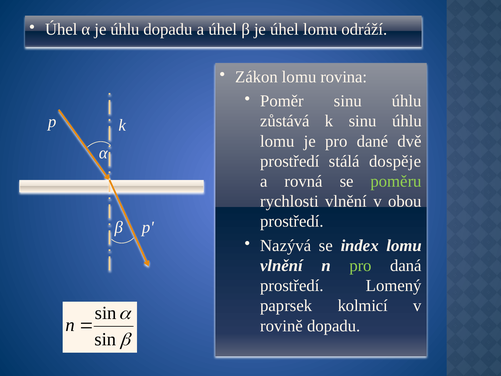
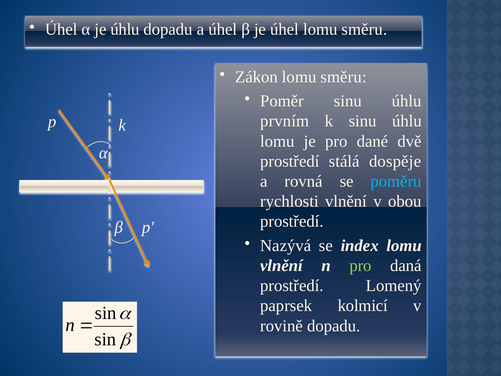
úhel lomu odráží: odráží -> směru
Zákon lomu rovina: rovina -> směru
zůstává: zůstává -> prvním
poměru colour: light green -> light blue
